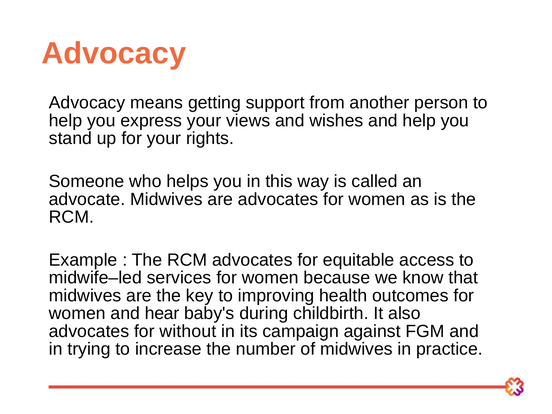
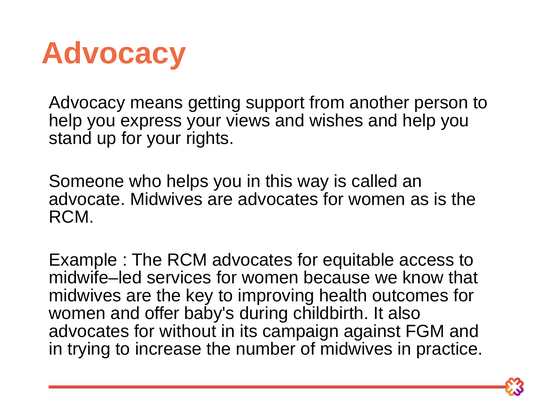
hear: hear -> offer
